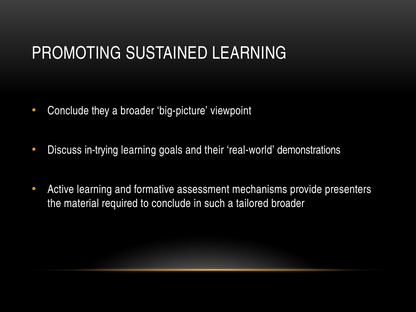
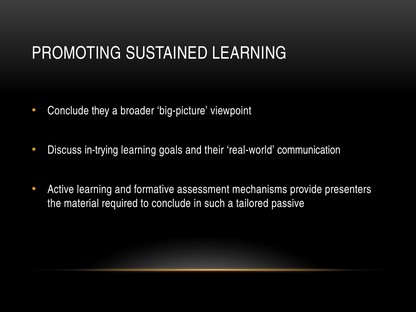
demonstrations: demonstrations -> communication
tailored broader: broader -> passive
